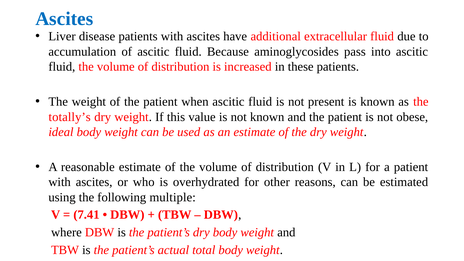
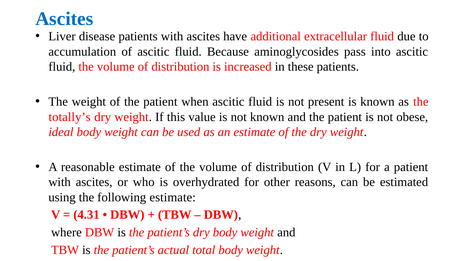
following multiple: multiple -> estimate
7.41: 7.41 -> 4.31
